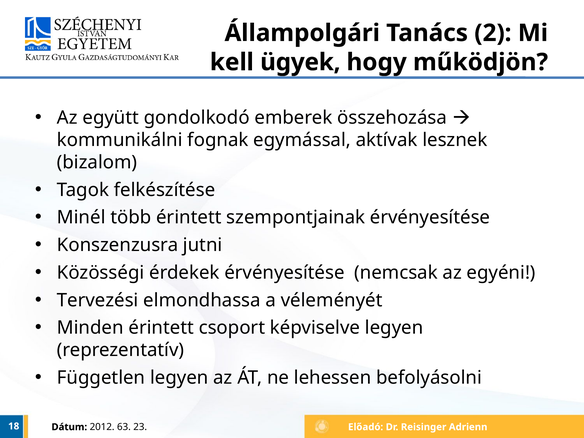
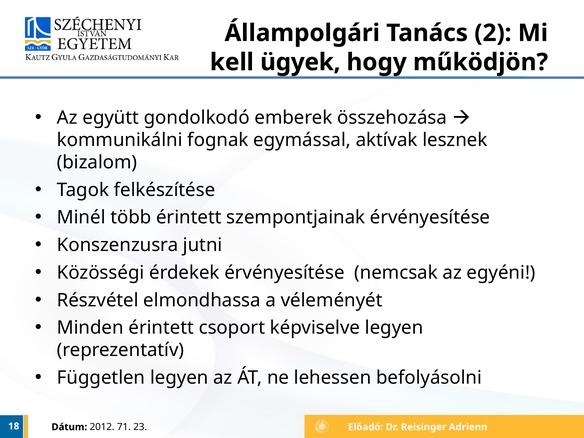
Tervezési: Tervezési -> Részvétel
63: 63 -> 71
